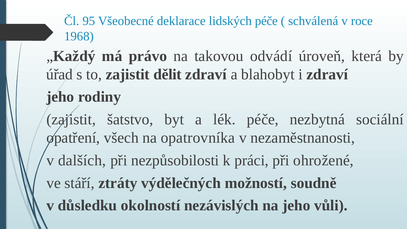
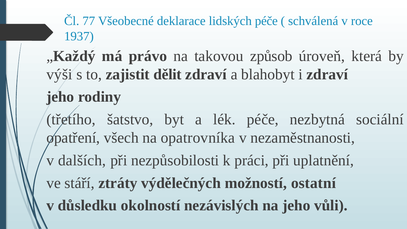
95: 95 -> 77
1968: 1968 -> 1937
odvádí: odvádí -> způsob
úřad: úřad -> výši
zajistit at (71, 119): zajistit -> třetího
ohrožené: ohrožené -> uplatnění
soudně: soudně -> ostatní
